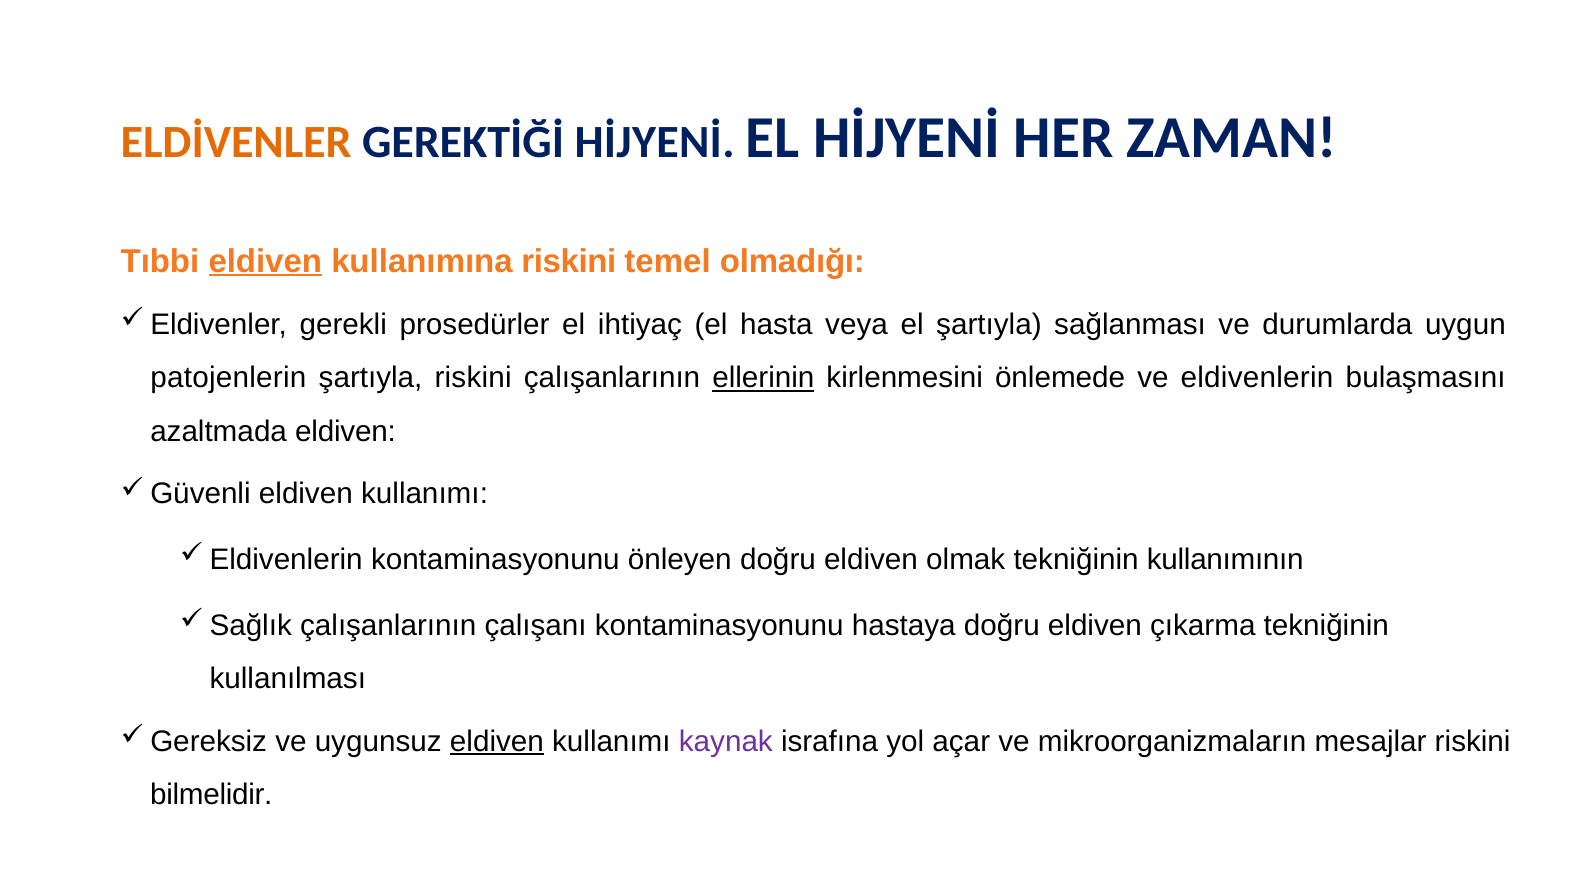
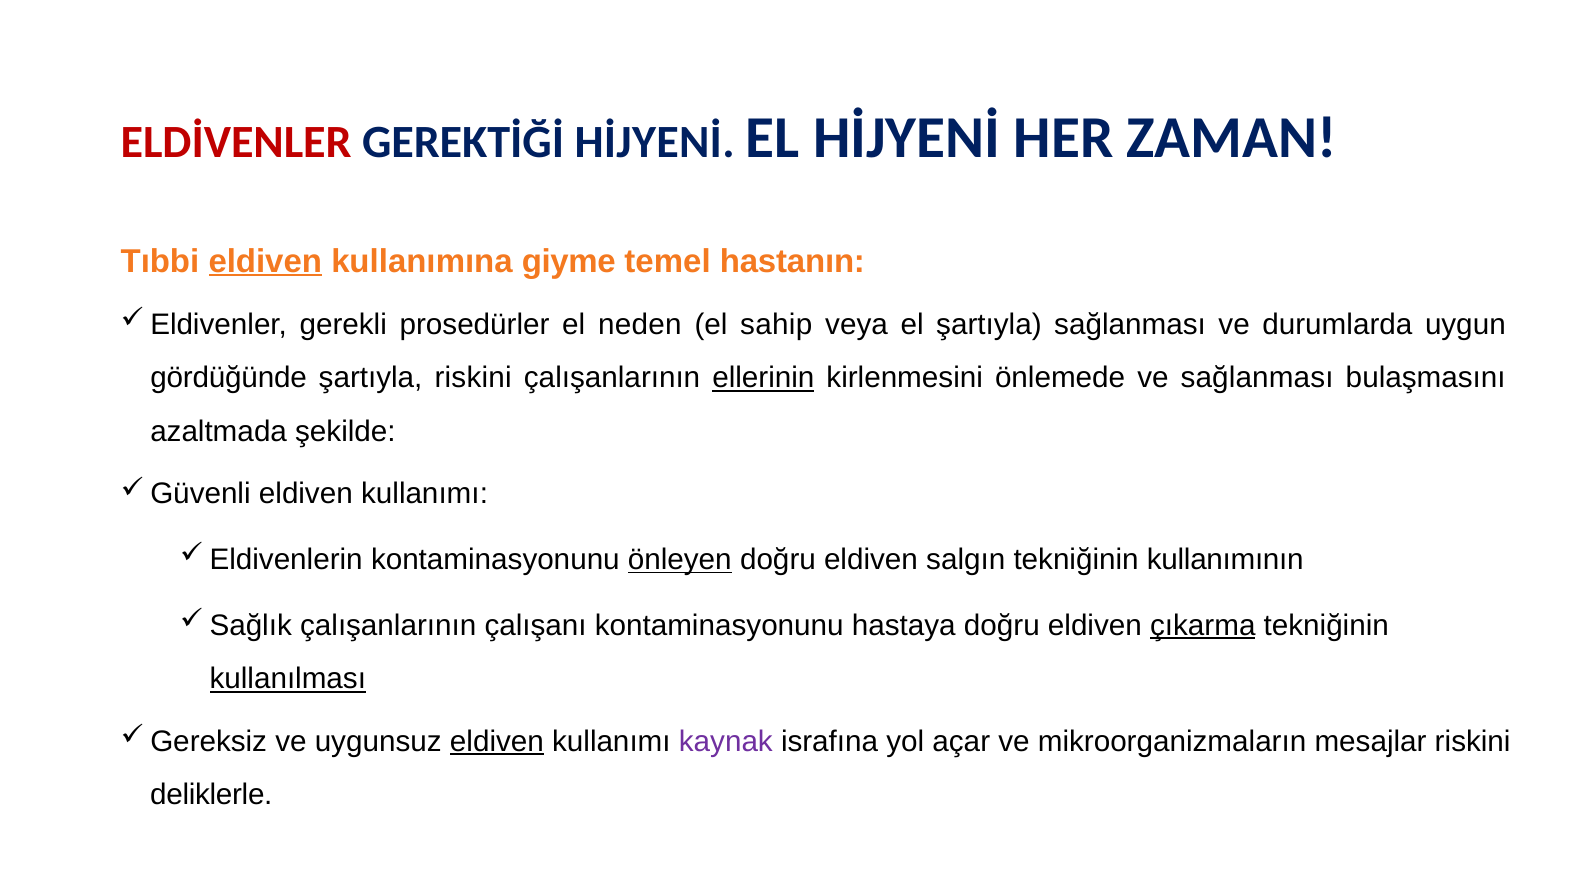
ELDİVENLER colour: orange -> red
kullanımına riskini: riskini -> giyme
olmadığı: olmadığı -> hastanın
ihtiyaç: ihtiyaç -> neden
hasta: hasta -> sahip
patojenlerin: patojenlerin -> gördüğünde
ve eldivenlerin: eldivenlerin -> sağlanması
azaltmada eldiven: eldiven -> şekilde
önleyen underline: none -> present
olmak: olmak -> salgın
çıkarma underline: none -> present
kullanılması underline: none -> present
bilmelidir: bilmelidir -> deliklerle
